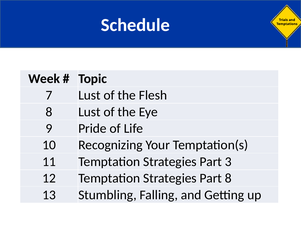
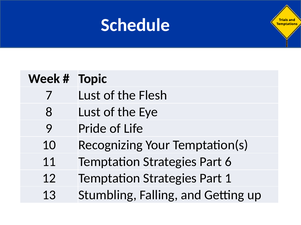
3: 3 -> 6
Part 8: 8 -> 1
